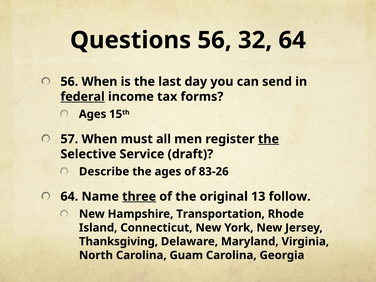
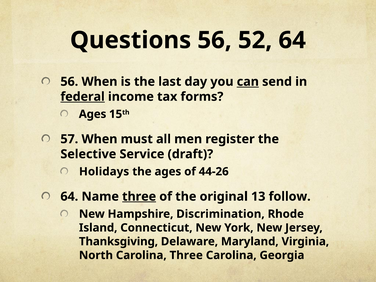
32: 32 -> 52
can underline: none -> present
the at (268, 139) underline: present -> none
Describe: Describe -> Holidays
83-26: 83-26 -> 44-26
Transportation: Transportation -> Discrimination
Carolina Guam: Guam -> Three
